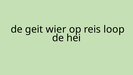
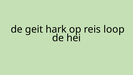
wier: wier -> hark
